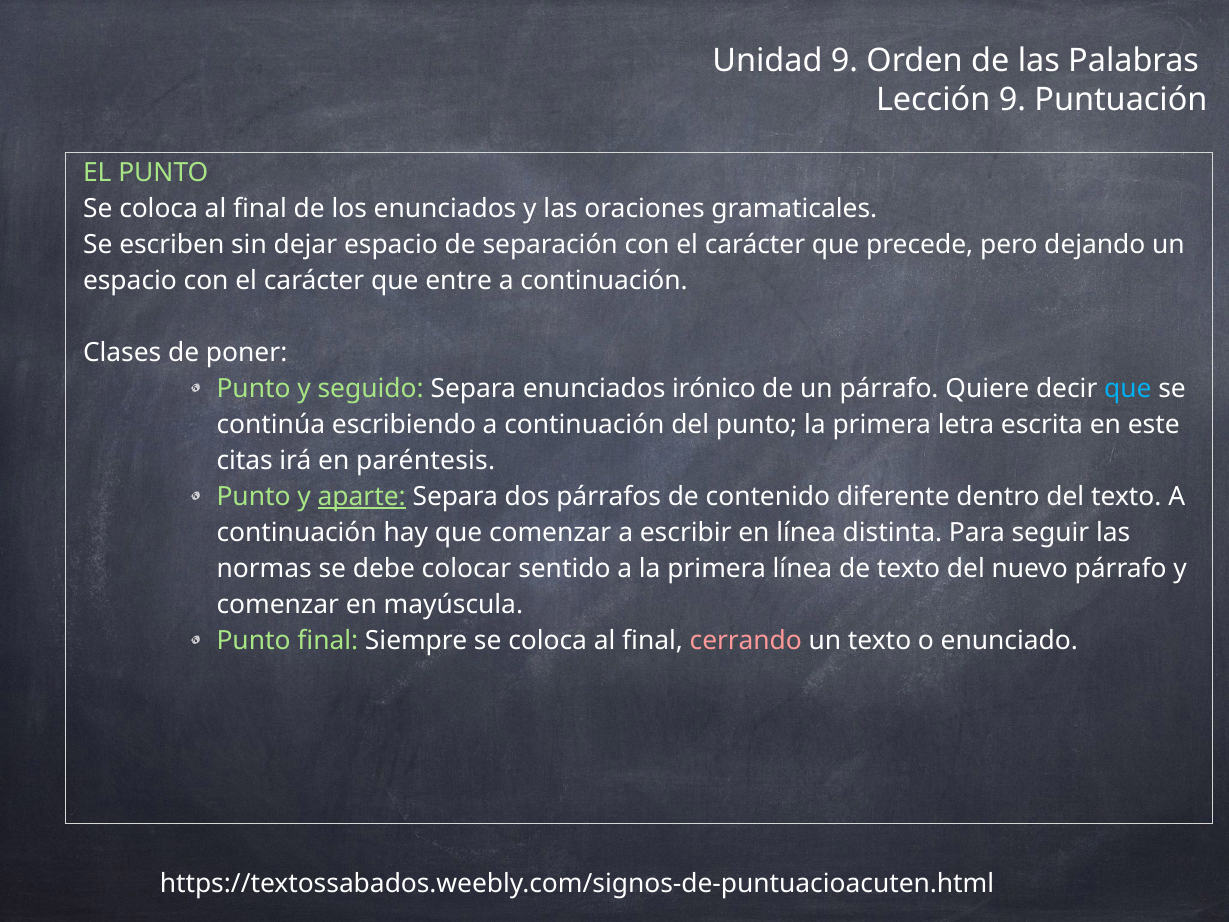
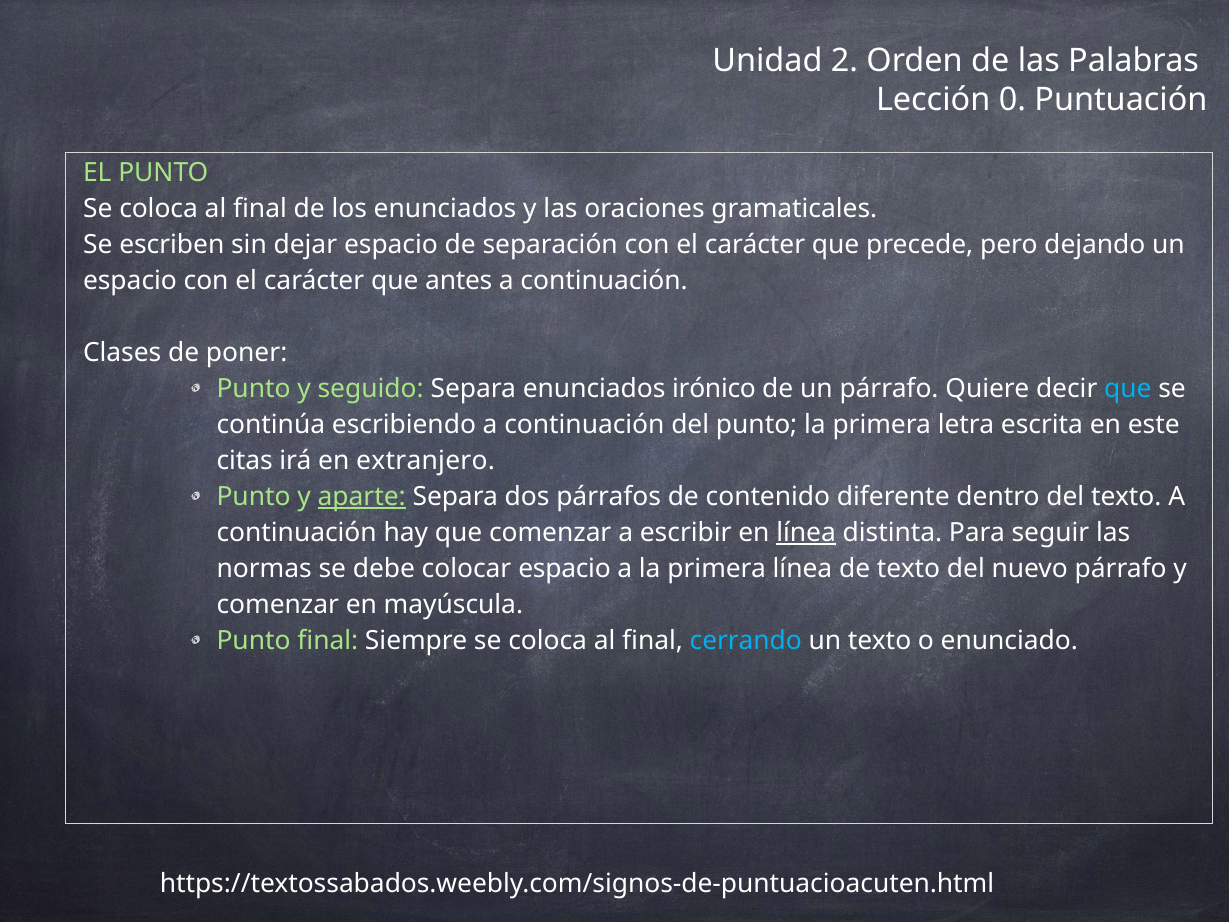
Unidad 9: 9 -> 2
Lección 9: 9 -> 0
entre: entre -> antes
paréntesis: paréntesis -> extranjero
línea at (806, 533) underline: none -> present
colocar sentido: sentido -> espacio
cerrando colour: pink -> light blue
